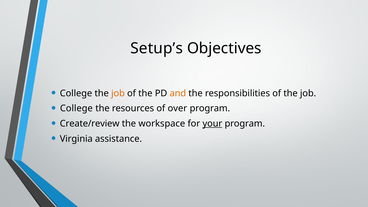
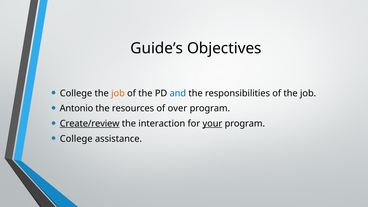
Setup’s: Setup’s -> Guide’s
and colour: orange -> blue
College at (76, 108): College -> Antonio
Create/review underline: none -> present
workspace: workspace -> interaction
Virginia at (76, 139): Virginia -> College
